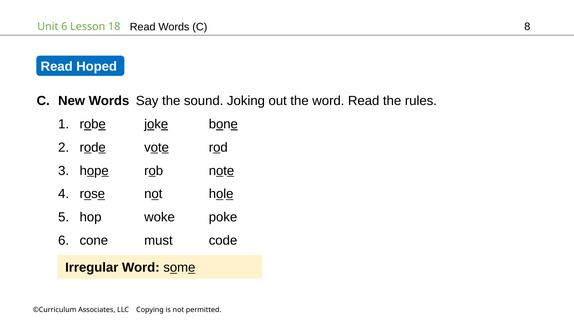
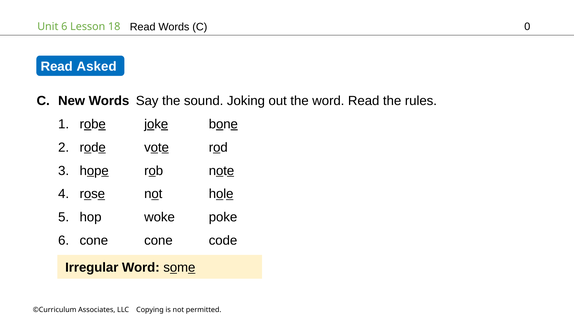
8: 8 -> 0
Hoped: Hoped -> Asked
cone must: must -> cone
